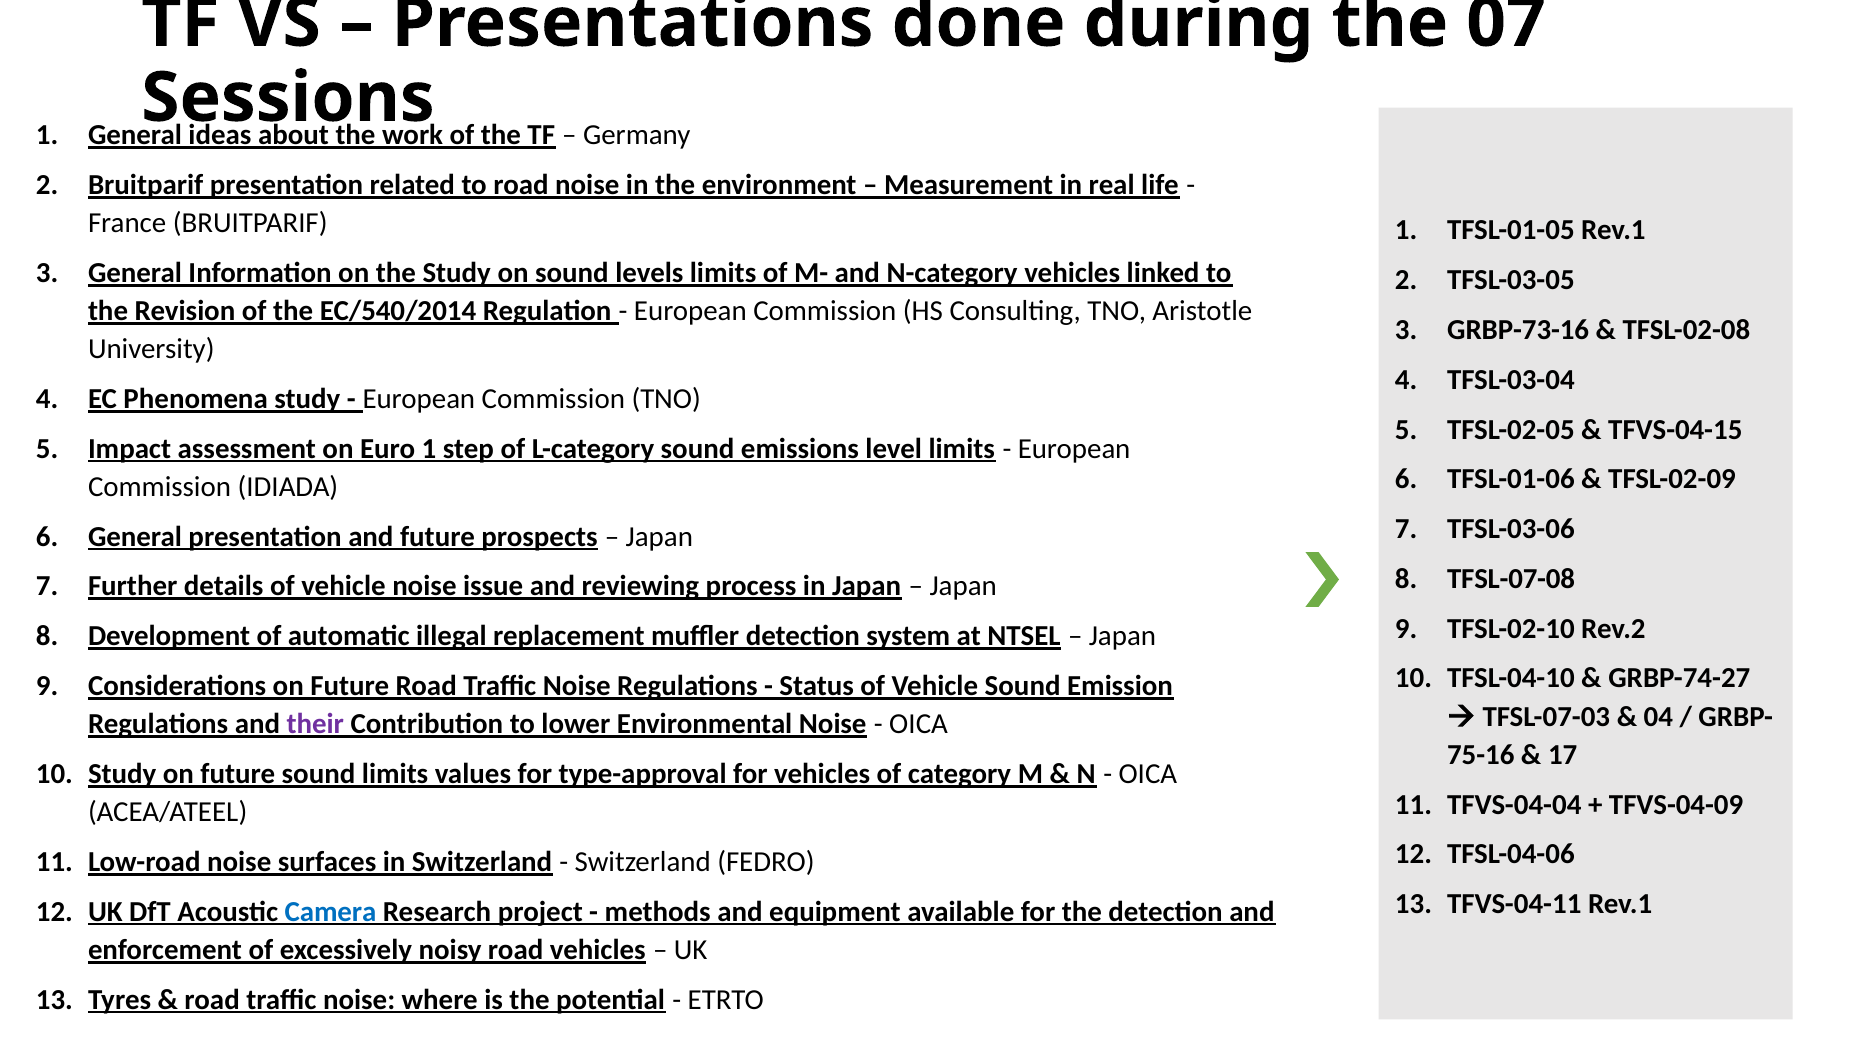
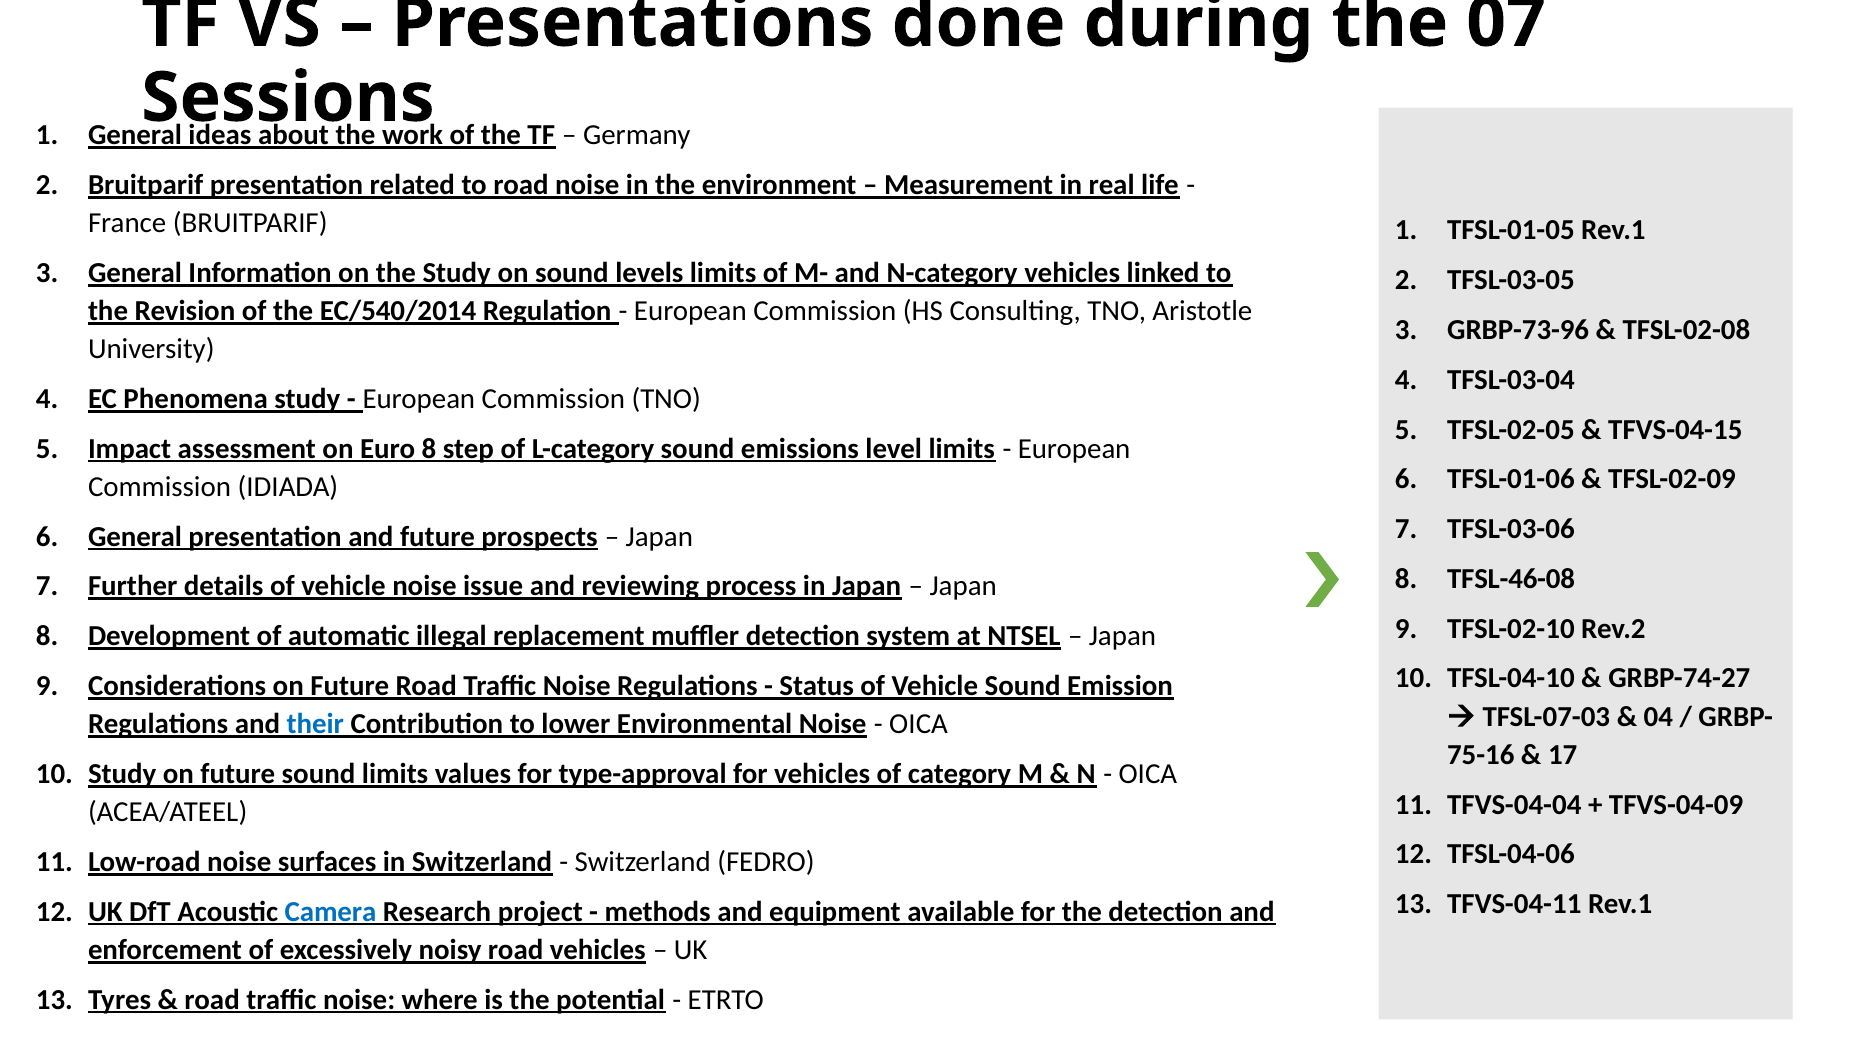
GRBP-73-16: GRBP-73-16 -> GRBP-73-96
Euro 1: 1 -> 8
TFSL-07-08: TFSL-07-08 -> TFSL-46-08
their colour: purple -> blue
